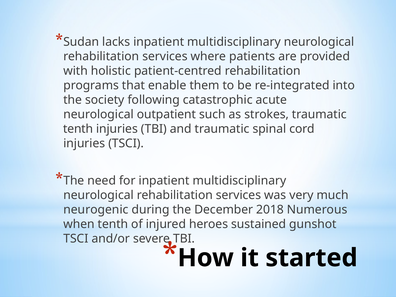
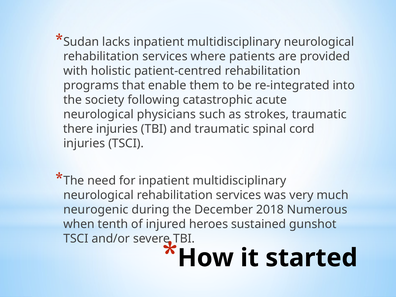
outpatient: outpatient -> physicians
tenth at (78, 129): tenth -> there
